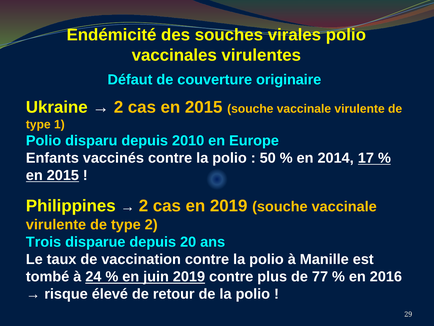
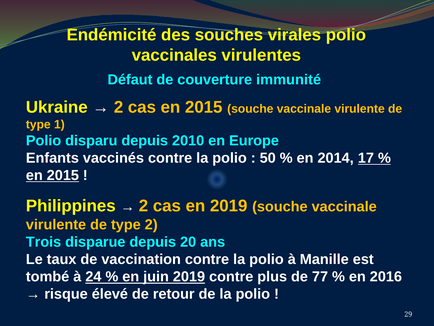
originaire: originaire -> immunité
